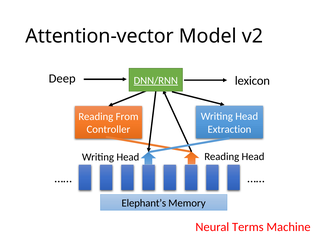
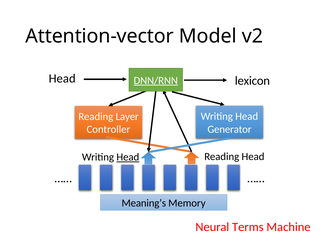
Deep at (62, 78): Deep -> Head
From: From -> Layer
Extraction: Extraction -> Generator
Head at (128, 157) underline: none -> present
Elephant’s: Elephant’s -> Meaning’s
